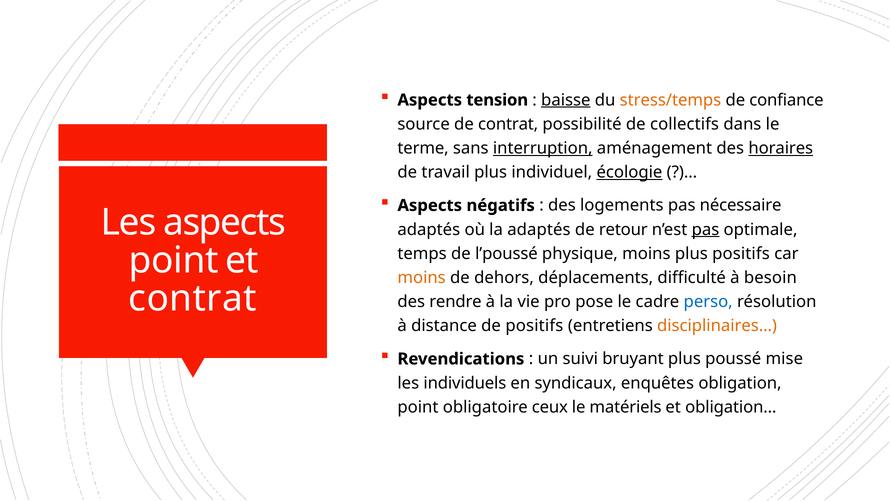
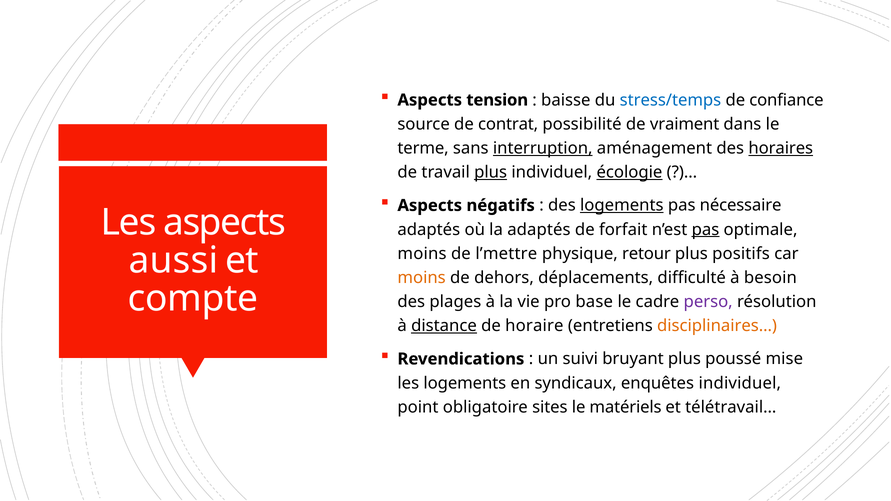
baisse underline: present -> none
stress/temps colour: orange -> blue
collectifs: collectifs -> vraiment
plus at (491, 172) underline: none -> present
logements at (622, 206) underline: none -> present
retour: retour -> forfait
temps at (422, 254): temps -> moins
l’poussé: l’poussé -> l’mettre
physique moins: moins -> retour
point at (174, 261): point -> aussi
contrat at (193, 298): contrat -> compte
rendre: rendre -> plages
pose: pose -> base
perso colour: blue -> purple
distance underline: none -> present
de positifs: positifs -> horaire
les individuels: individuels -> logements
enquêtes obligation: obligation -> individuel
ceux: ceux -> sites
obligation…: obligation… -> télétravail…
